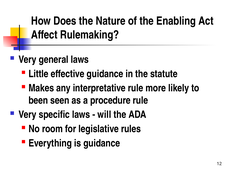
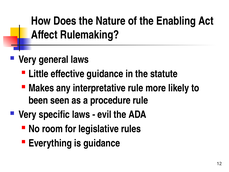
will: will -> evil
